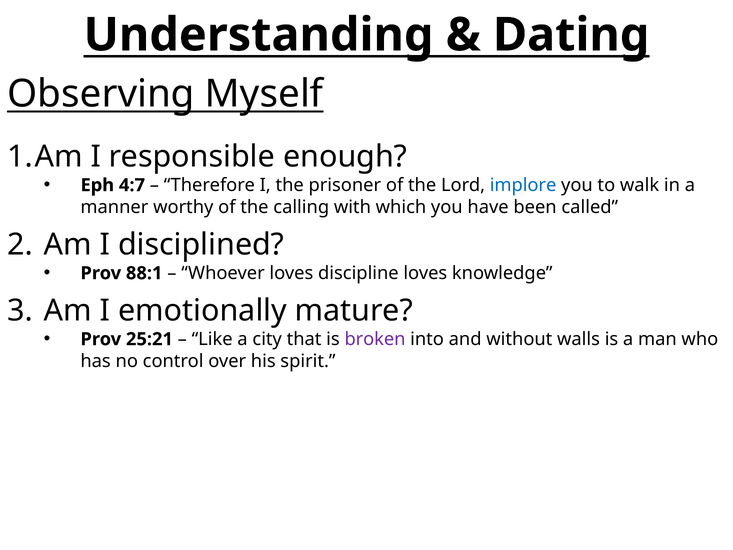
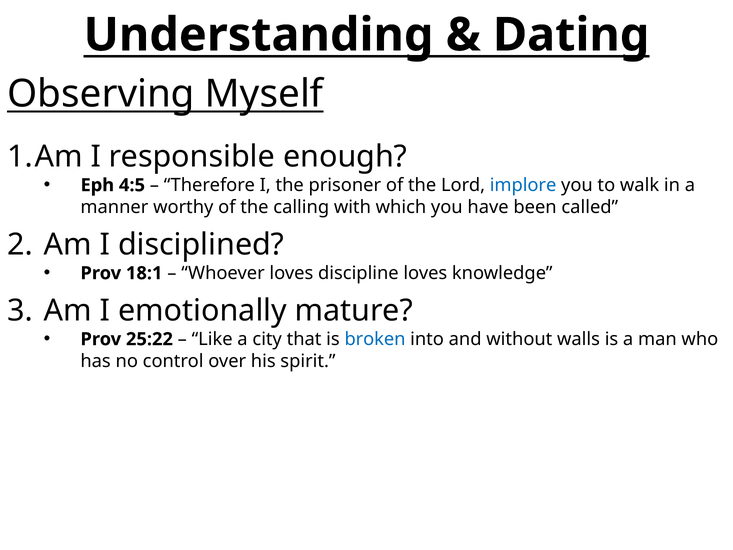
4:7: 4:7 -> 4:5
88:1: 88:1 -> 18:1
25:21: 25:21 -> 25:22
broken colour: purple -> blue
